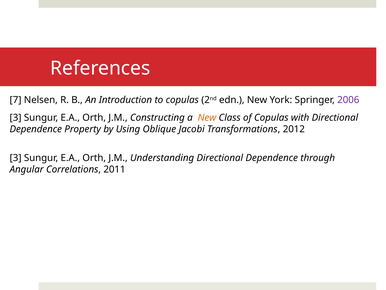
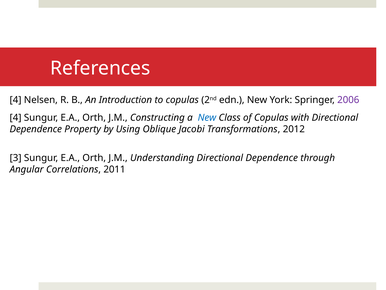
7 at (16, 100): 7 -> 4
3 at (16, 117): 3 -> 4
New at (207, 117) colour: orange -> blue
